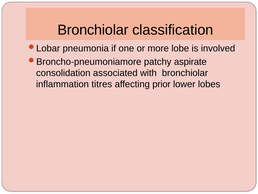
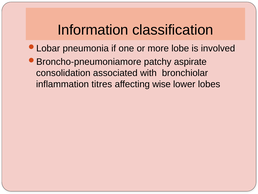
Bronchiolar at (93, 30): Bronchiolar -> Information
prior: prior -> wise
